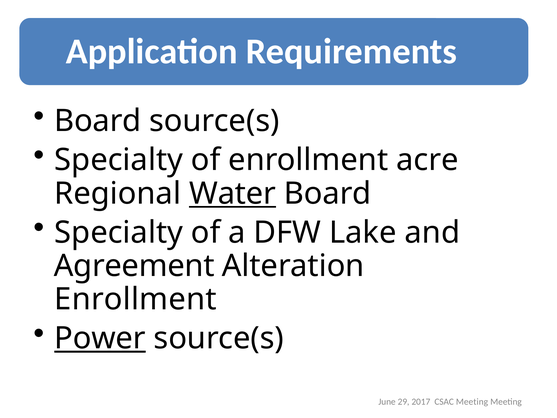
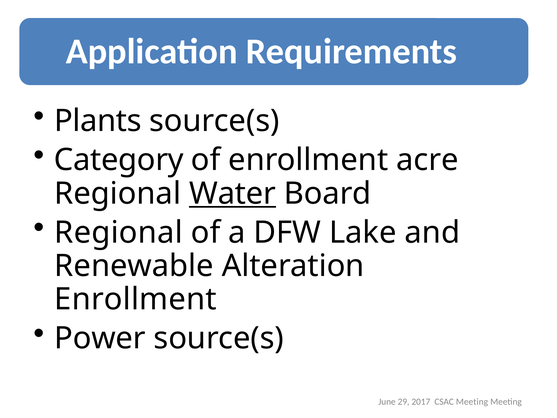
Board at (98, 121): Board -> Plants
Specialty at (119, 160): Specialty -> Category
Specialty at (119, 232): Specialty -> Regional
Agreement: Agreement -> Renewable
Power underline: present -> none
